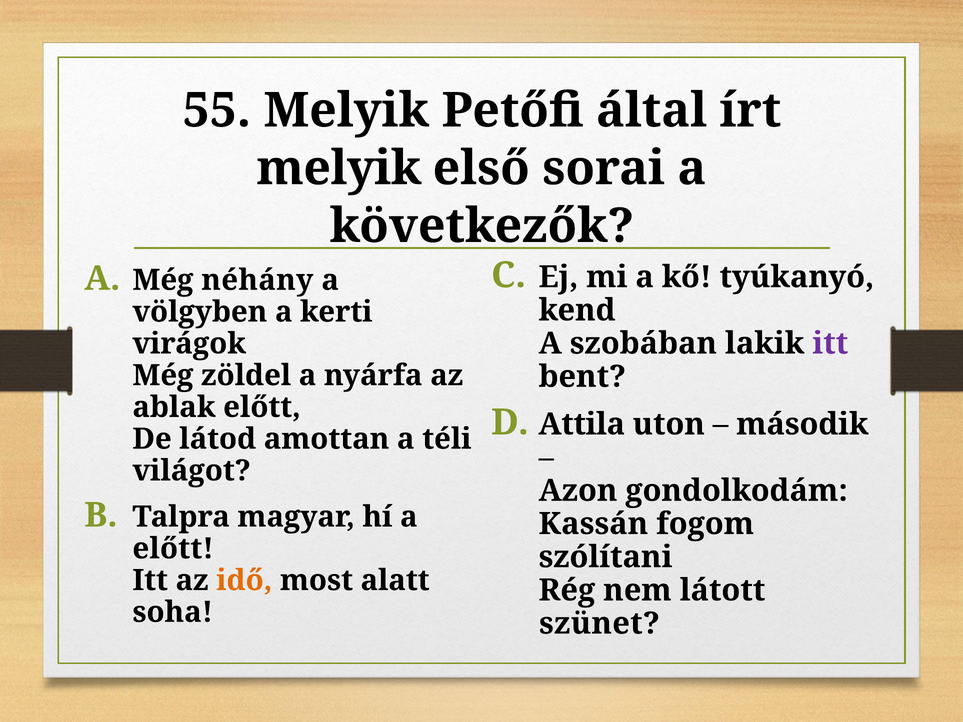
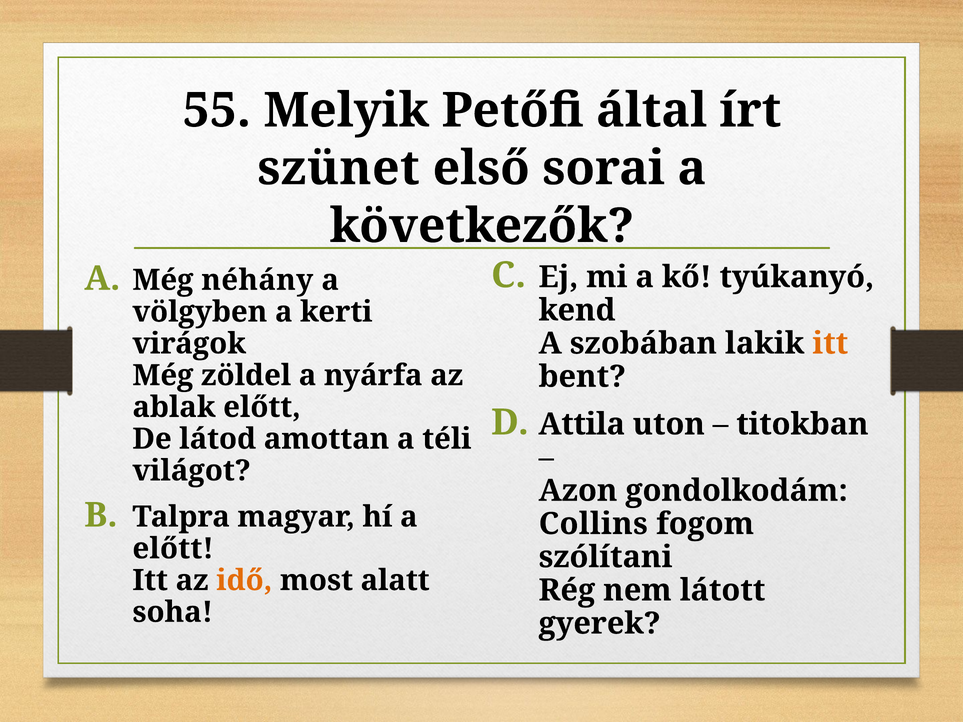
melyik at (339, 168): melyik -> szünet
itt at (830, 344) colour: purple -> orange
második: második -> titokban
Kassán: Kassán -> Collins
szünet: szünet -> gyerek
